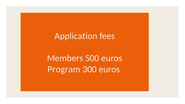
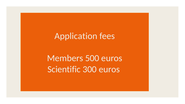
Program: Program -> Scientific
